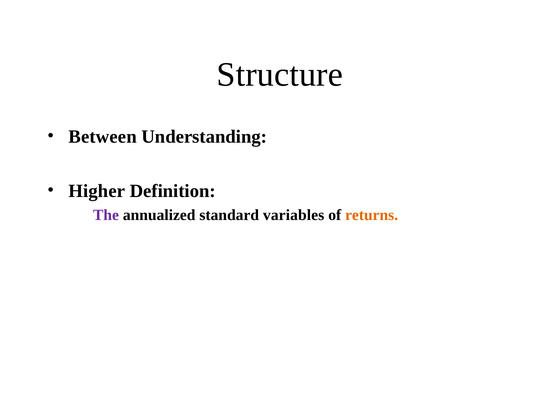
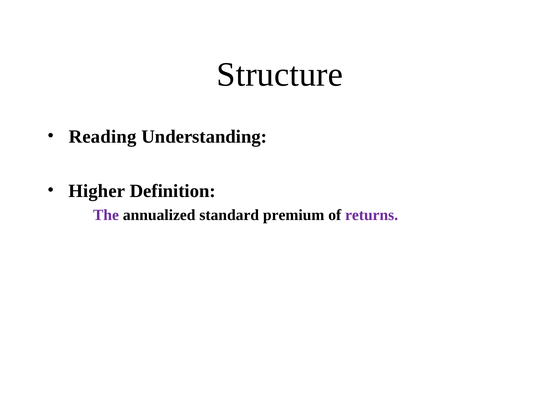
Between: Between -> Reading
variables: variables -> premium
returns colour: orange -> purple
